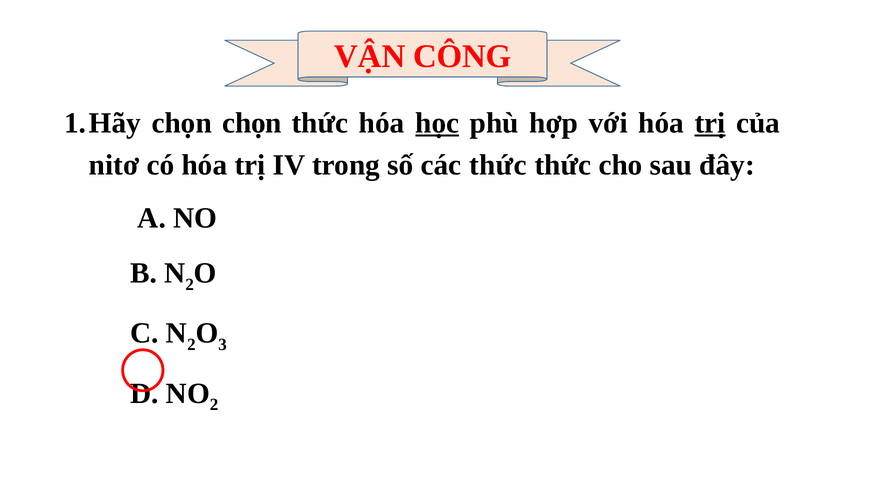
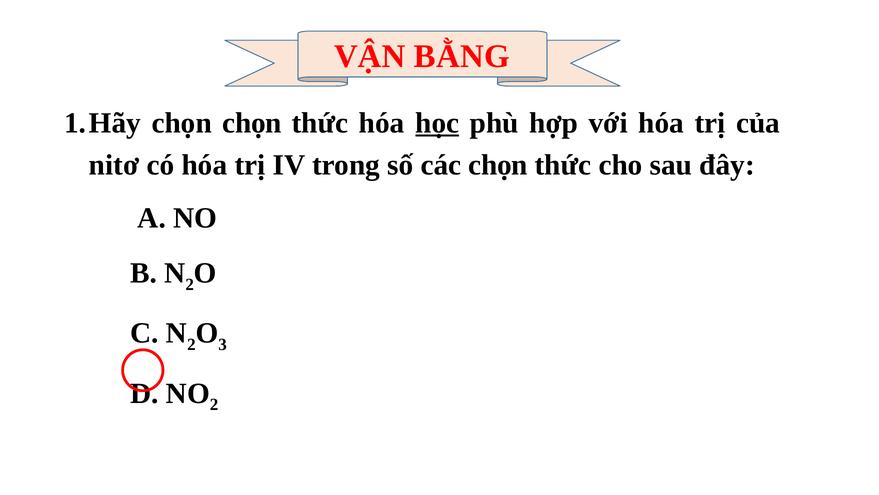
CÔNG: CÔNG -> BẰNG
trị at (710, 123) underline: present -> none
các thức: thức -> chọn
